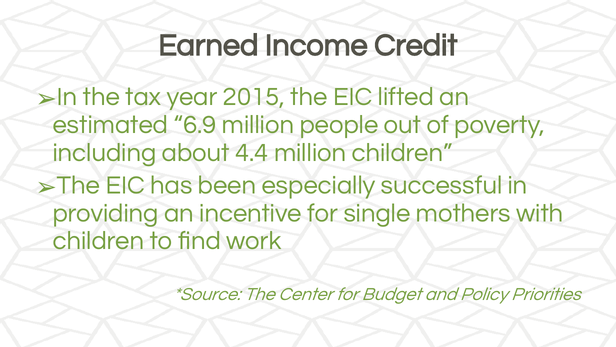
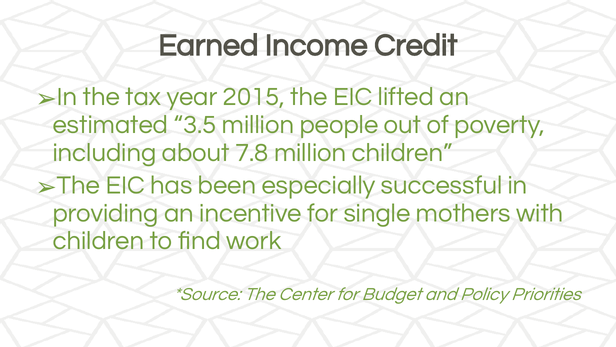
6.9: 6.9 -> 3.5
4.4: 4.4 -> 7.8
